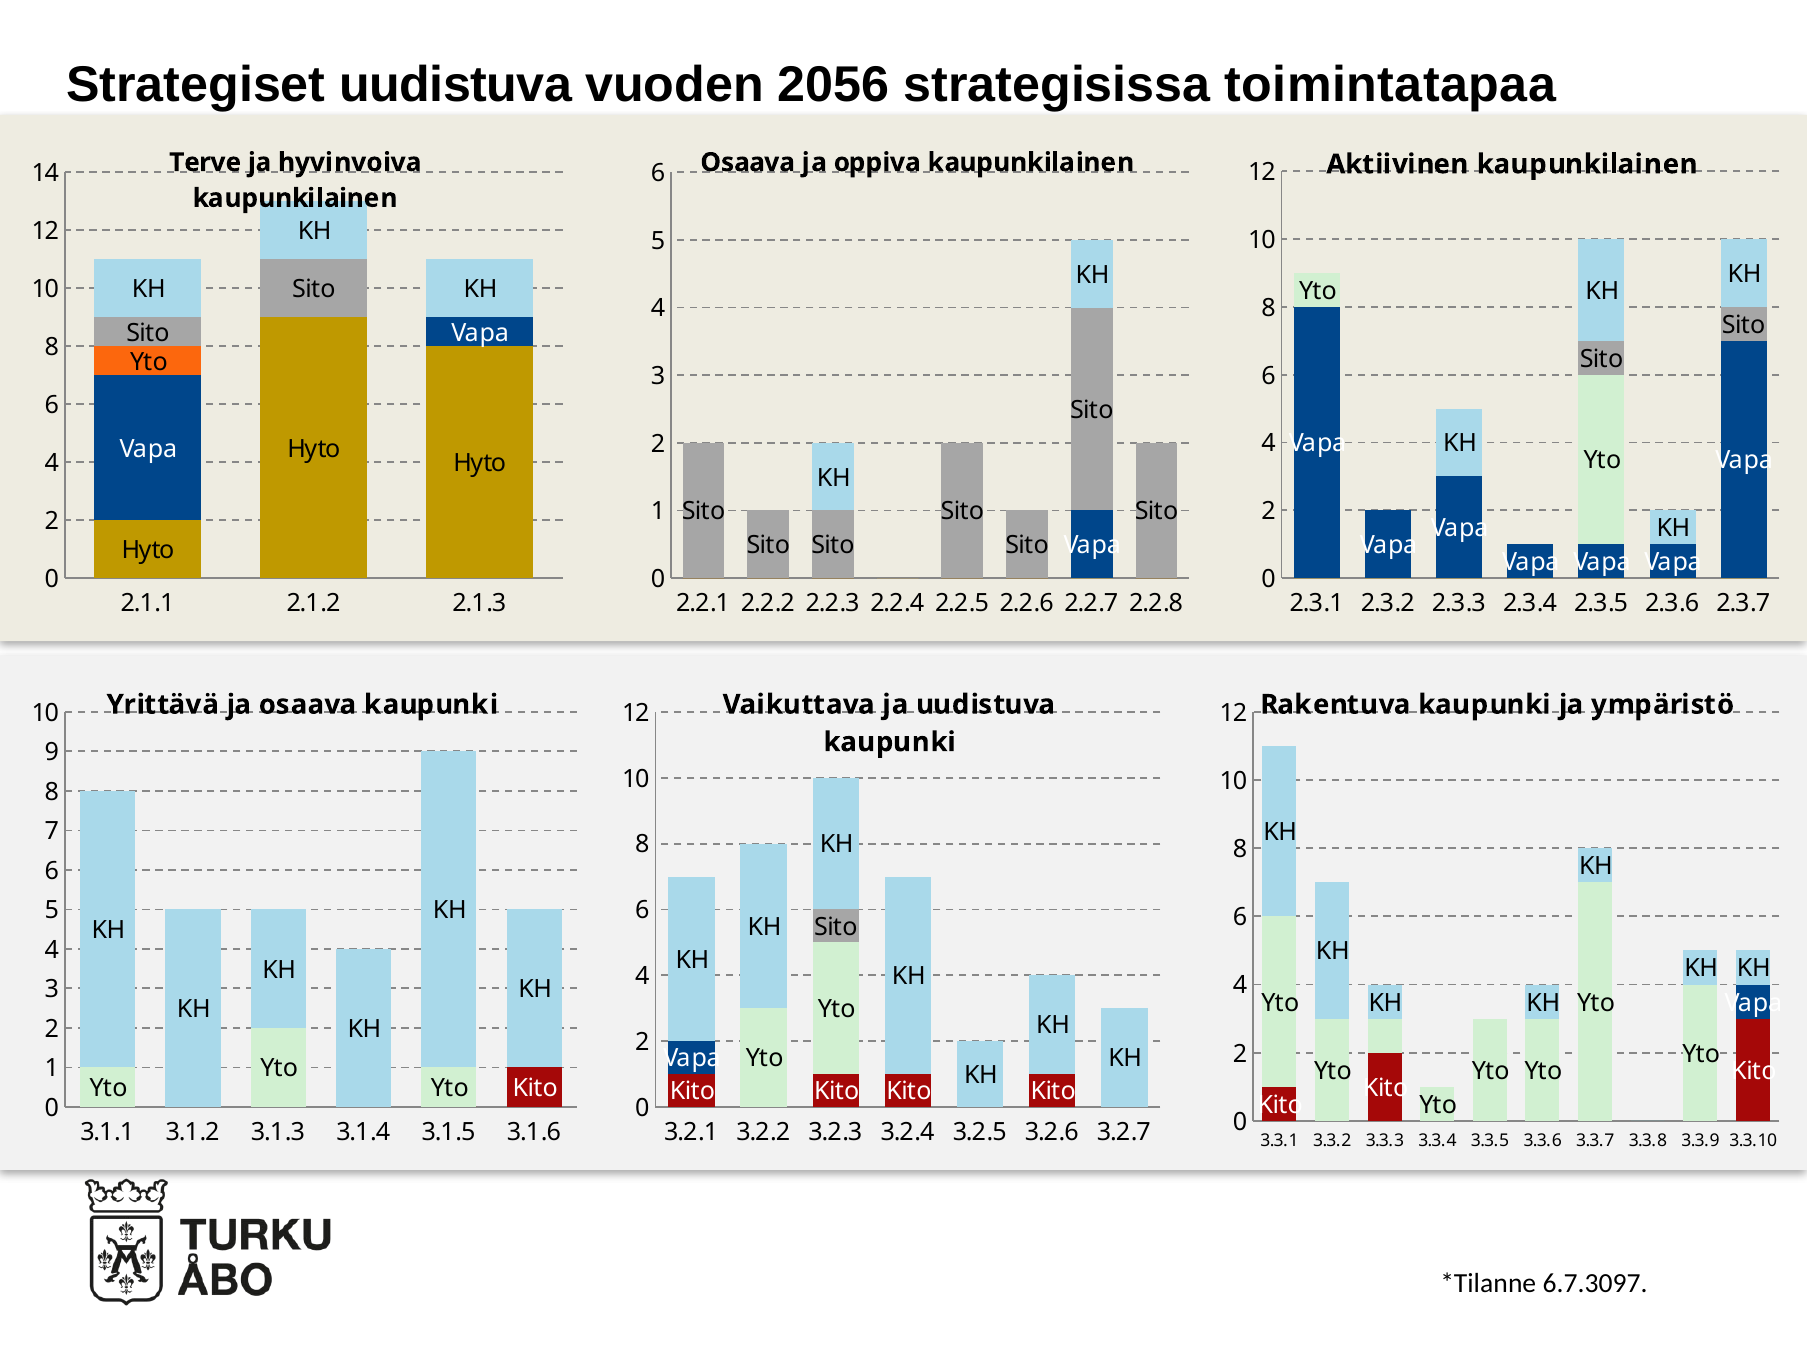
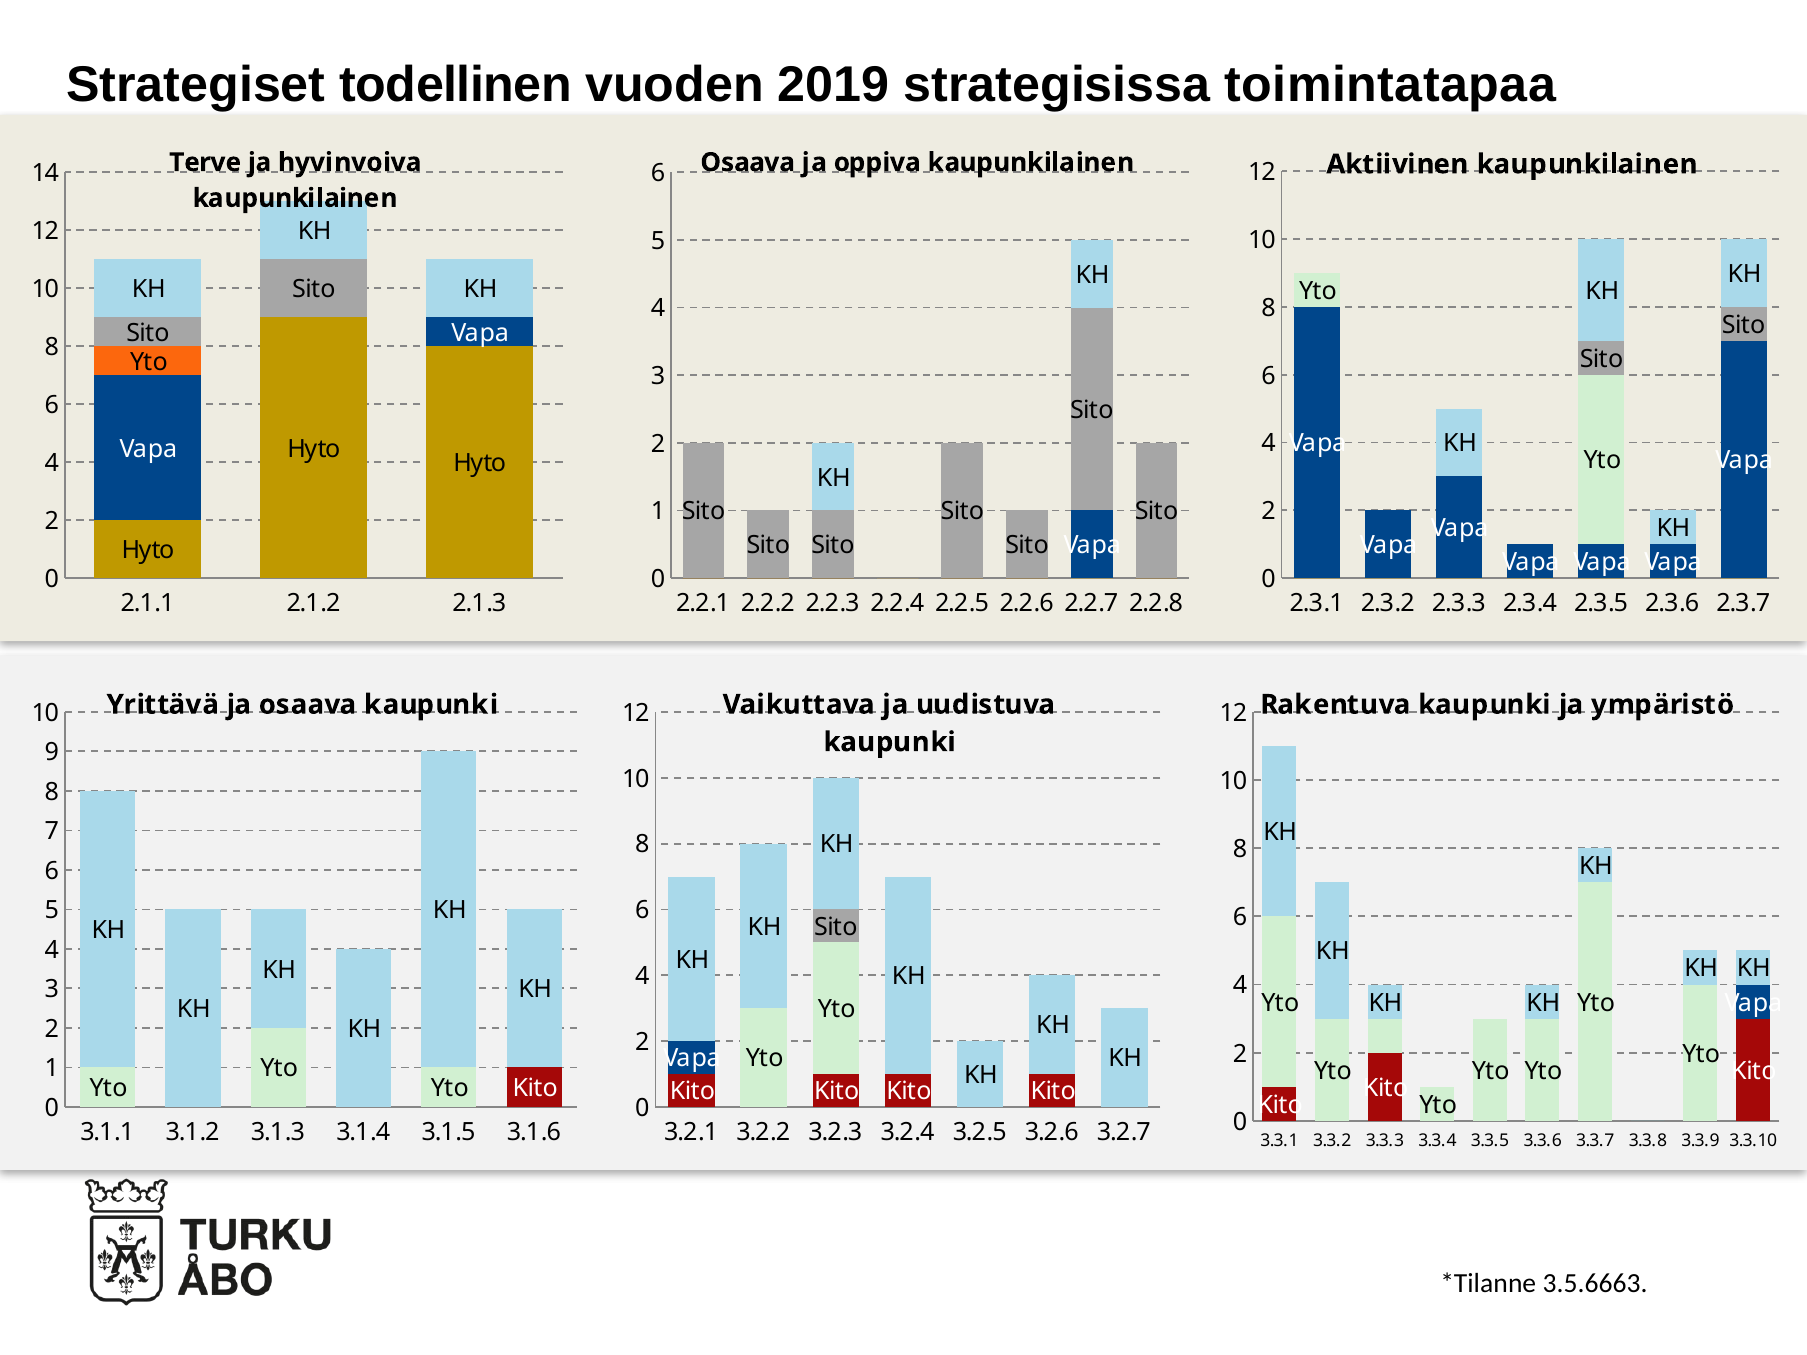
Strategiset uudistuva: uudistuva -> todellinen
2056: 2056 -> 2019
6.7.3097: 6.7.3097 -> 3.5.6663
